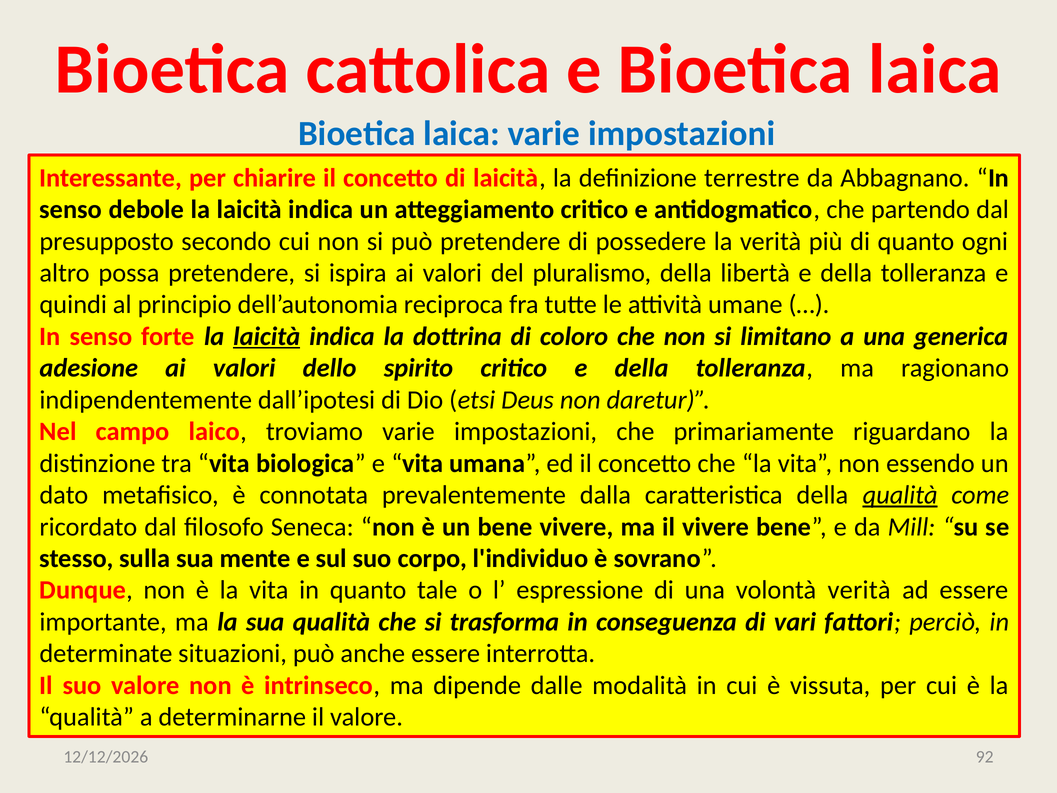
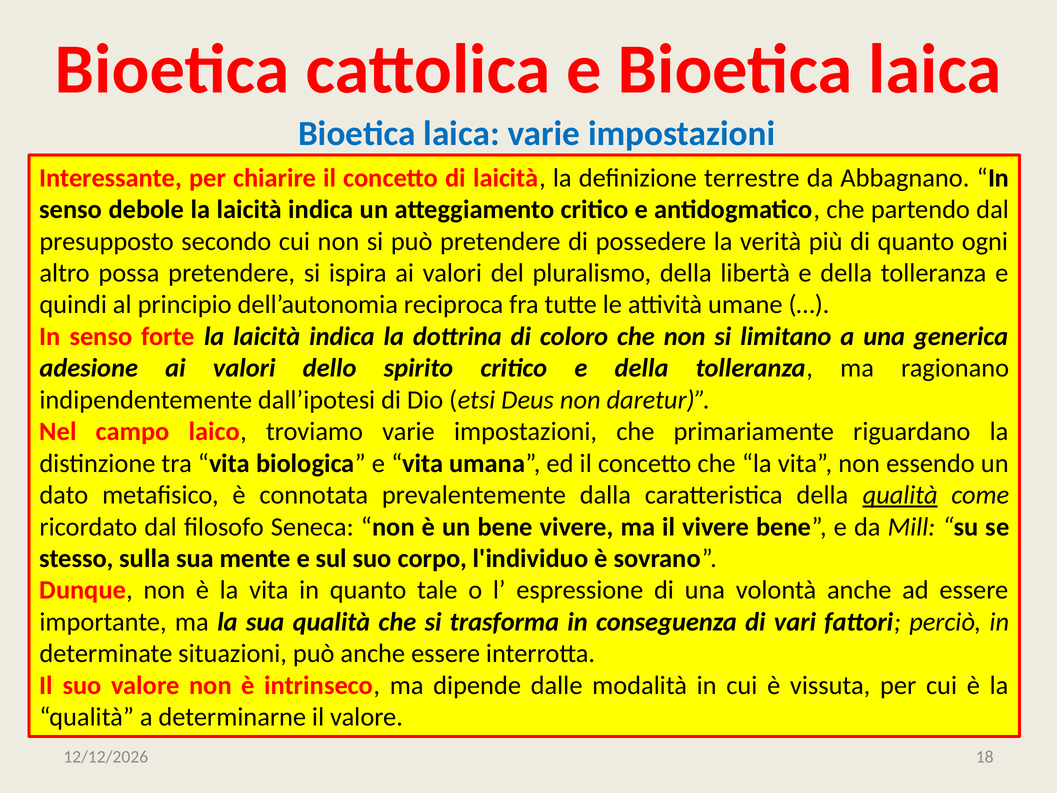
laicità at (267, 336) underline: present -> none
volontà verità: verità -> anche
92: 92 -> 18
